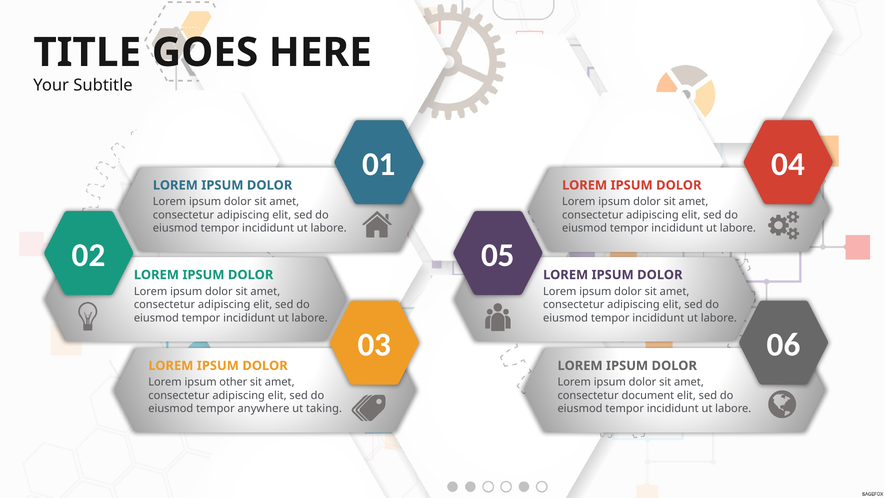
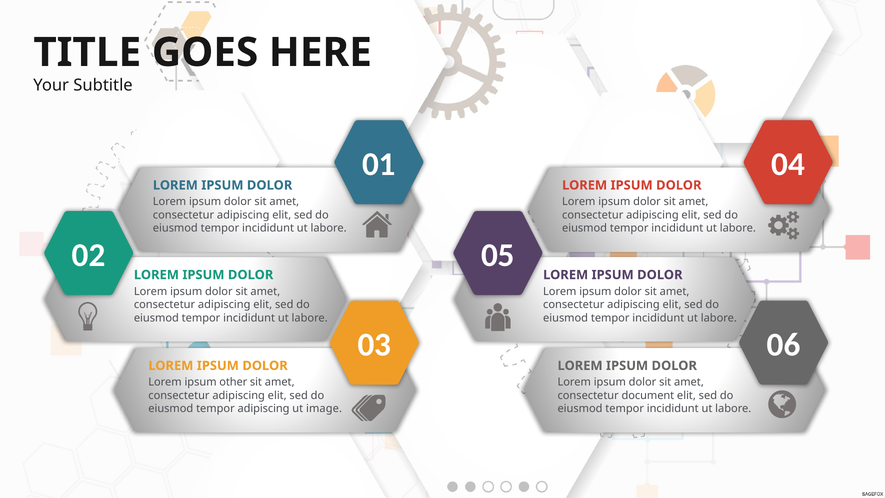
tempor anywhere: anywhere -> adipiscing
taking: taking -> image
